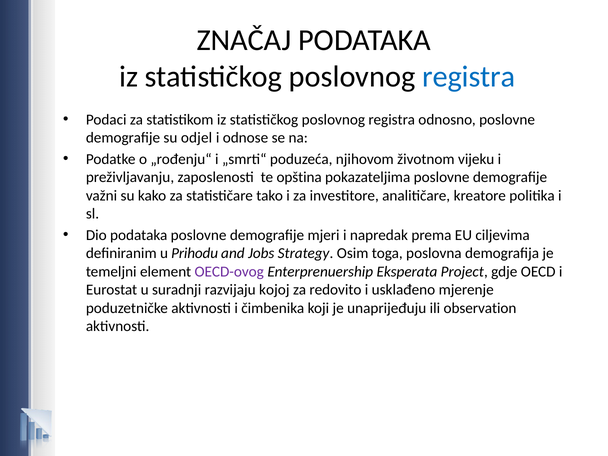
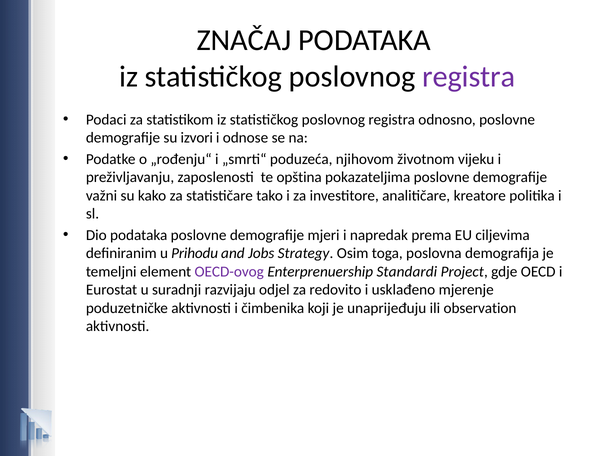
registra at (469, 77) colour: blue -> purple
odjel: odjel -> izvori
Eksperata: Eksperata -> Standardi
kojoj: kojoj -> odjel
